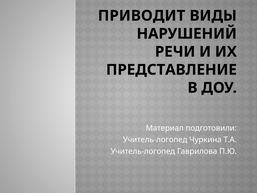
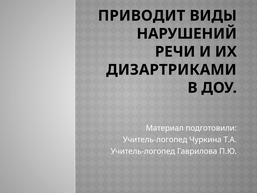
ПРЕДСТАВЛЕНИЕ: ПРЕДСТАВЛЕНИЕ -> ДИЗАРТРИКАМИ
